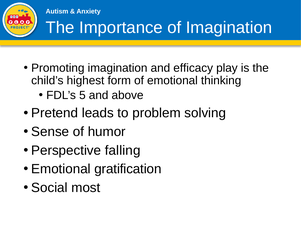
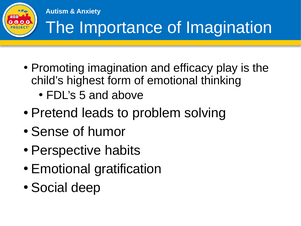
falling: falling -> habits
most: most -> deep
